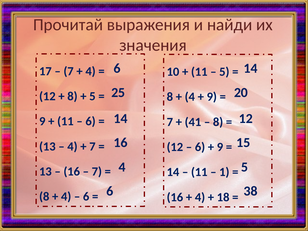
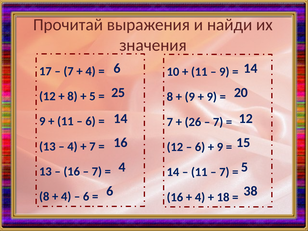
5 at (224, 72): 5 -> 9
4 at (190, 97): 4 -> 9
41: 41 -> 26
8 at (218, 122): 8 -> 7
1 at (224, 172): 1 -> 7
